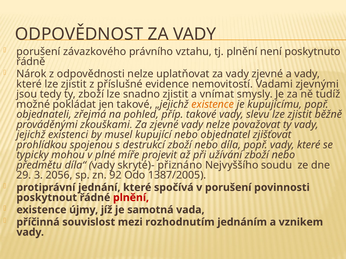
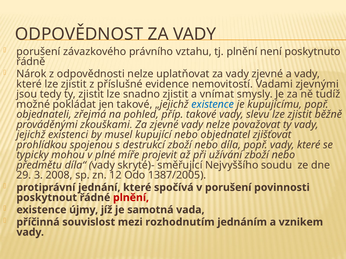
ty zboží: zboží -> zjistit
existence at (213, 105) colour: orange -> blue
přiznáno: přiznáno -> směřující
2056: 2056 -> 2008
92: 92 -> 12
